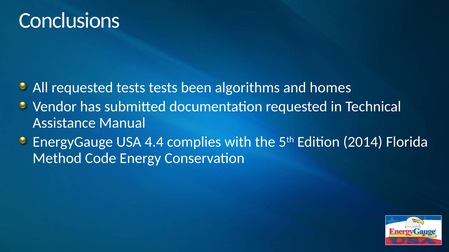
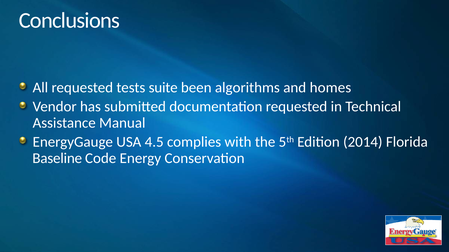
tests tests: tests -> suite
4.4: 4.4 -> 4.5
Method: Method -> Baseline
